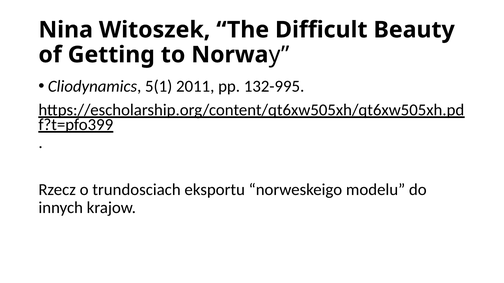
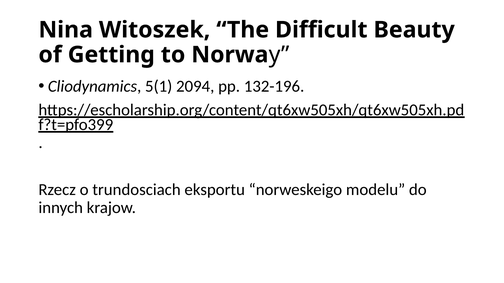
2011: 2011 -> 2094
132-995: 132-995 -> 132-196
